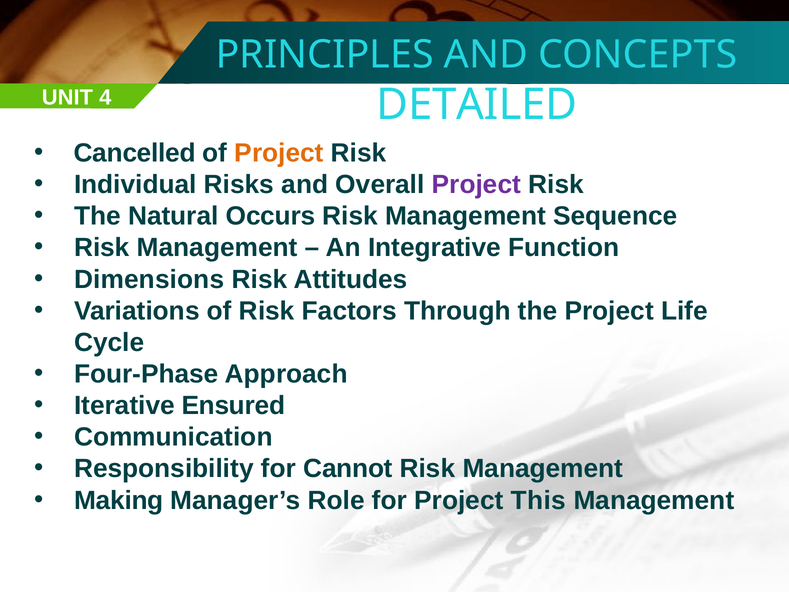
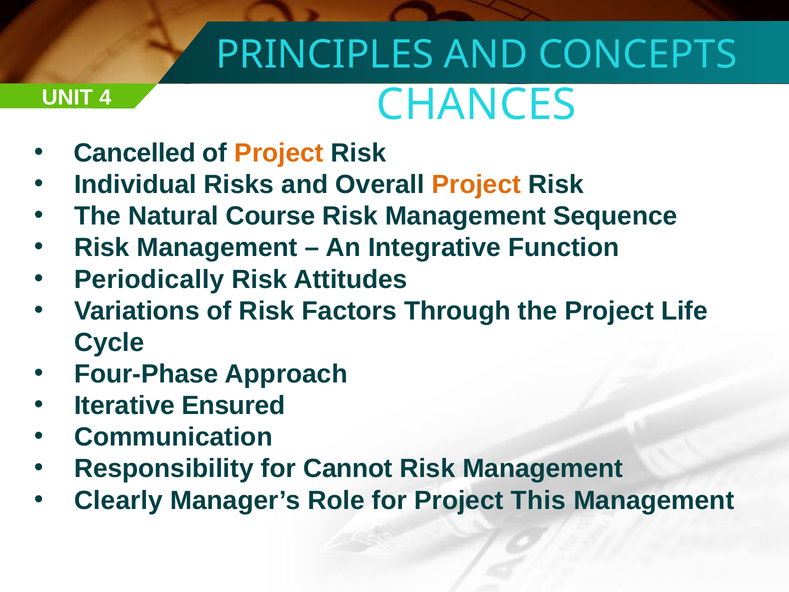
DETAILED: DETAILED -> CHANCES
Project at (476, 185) colour: purple -> orange
Occurs: Occurs -> Course
Dimensions: Dimensions -> Periodically
Making: Making -> Clearly
